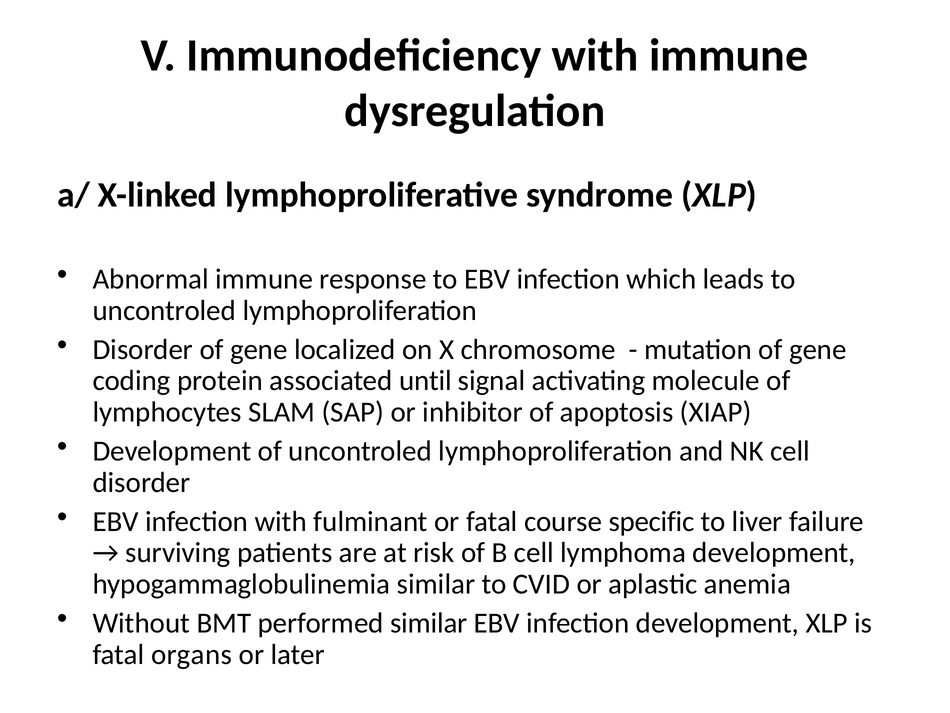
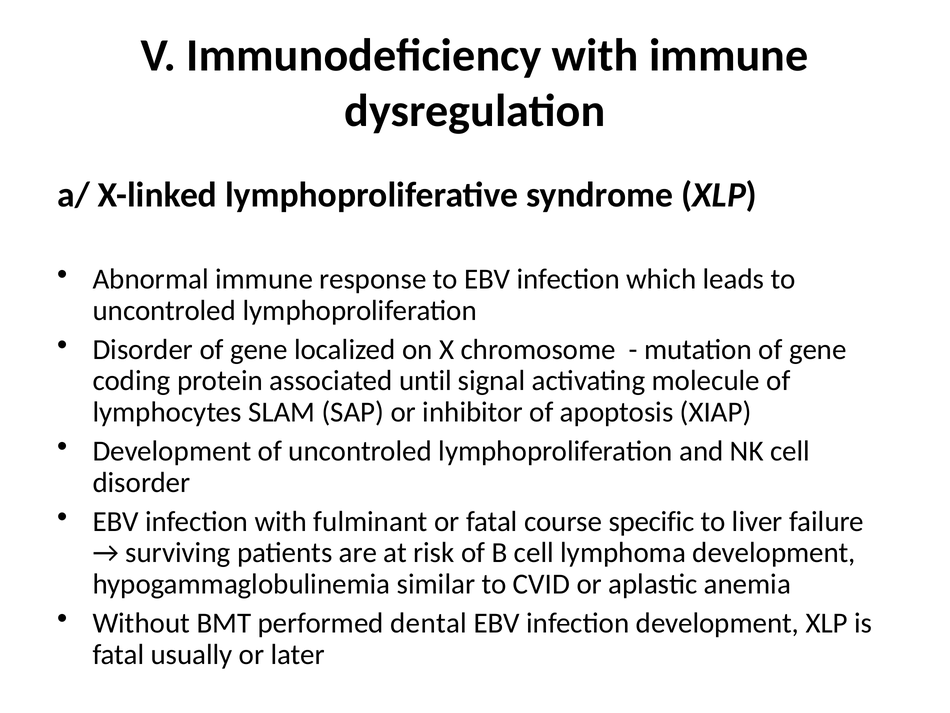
performed similar: similar -> dental
organs: organs -> usually
